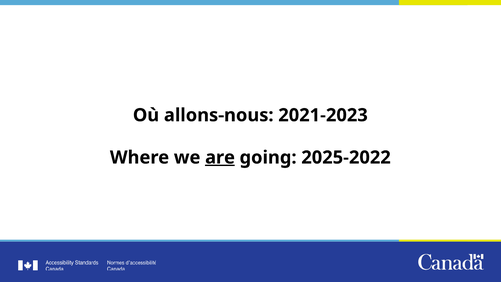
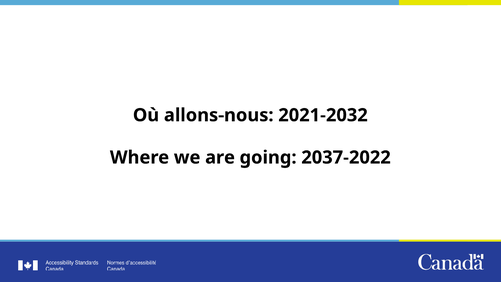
2021-2023: 2021-2023 -> 2021-2032
are underline: present -> none
2025-2022: 2025-2022 -> 2037-2022
